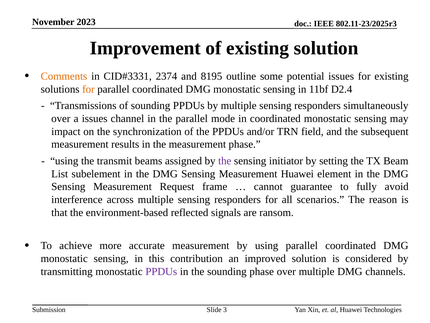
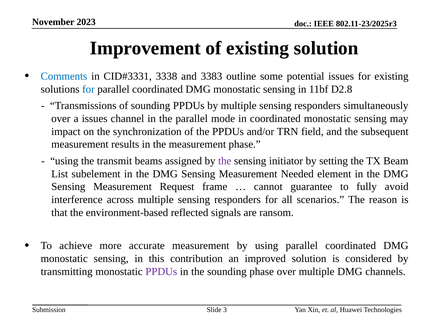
Comments colour: orange -> blue
2374: 2374 -> 3338
8195: 8195 -> 3383
for at (88, 89) colour: orange -> blue
D2.4: D2.4 -> D2.8
Measurement Huawei: Huawei -> Needed
